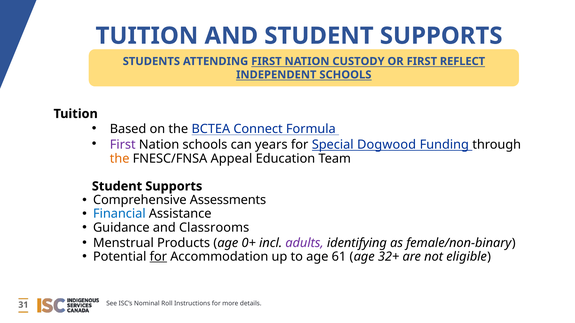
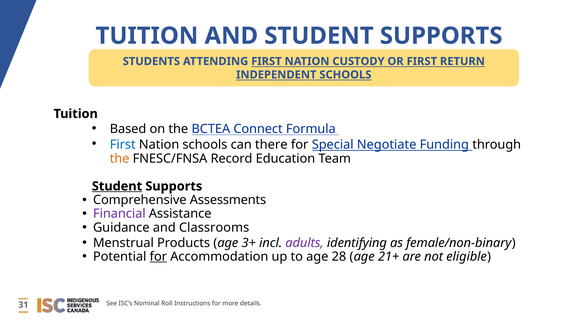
REFLECT: REFLECT -> RETURN
First at (123, 145) colour: purple -> blue
years: years -> there
Dogwood: Dogwood -> Negotiate
Appeal: Appeal -> Record
Student at (117, 187) underline: none -> present
Financial colour: blue -> purple
0+: 0+ -> 3+
61: 61 -> 28
32+: 32+ -> 21+
